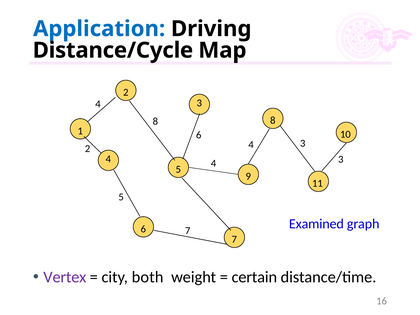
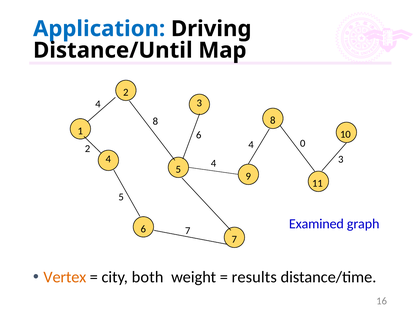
Distance/Cycle: Distance/Cycle -> Distance/Until
4 3: 3 -> 0
Vertex colour: purple -> orange
certain: certain -> results
